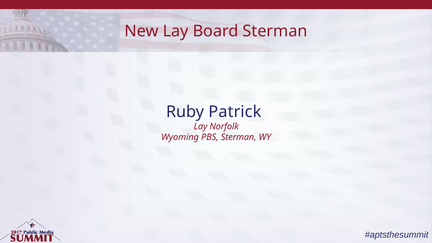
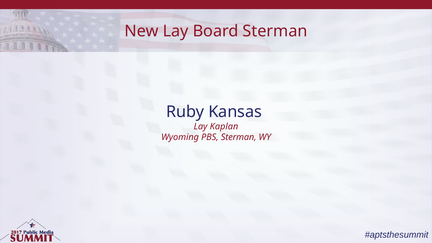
Patrick: Patrick -> Kansas
Norfolk: Norfolk -> Kaplan
